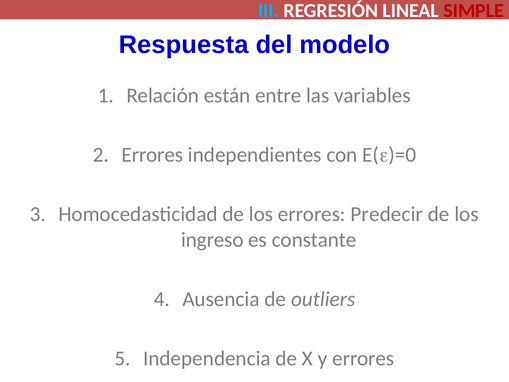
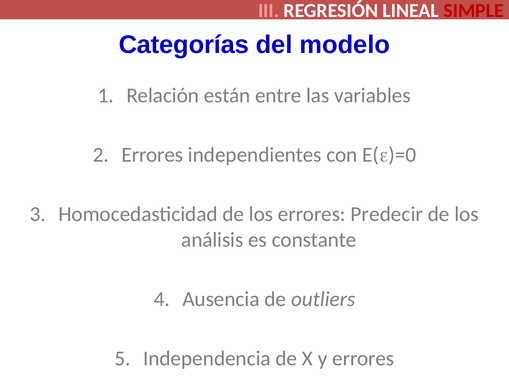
III colour: light blue -> pink
Respuesta: Respuesta -> Categorías
ingreso: ingreso -> análisis
